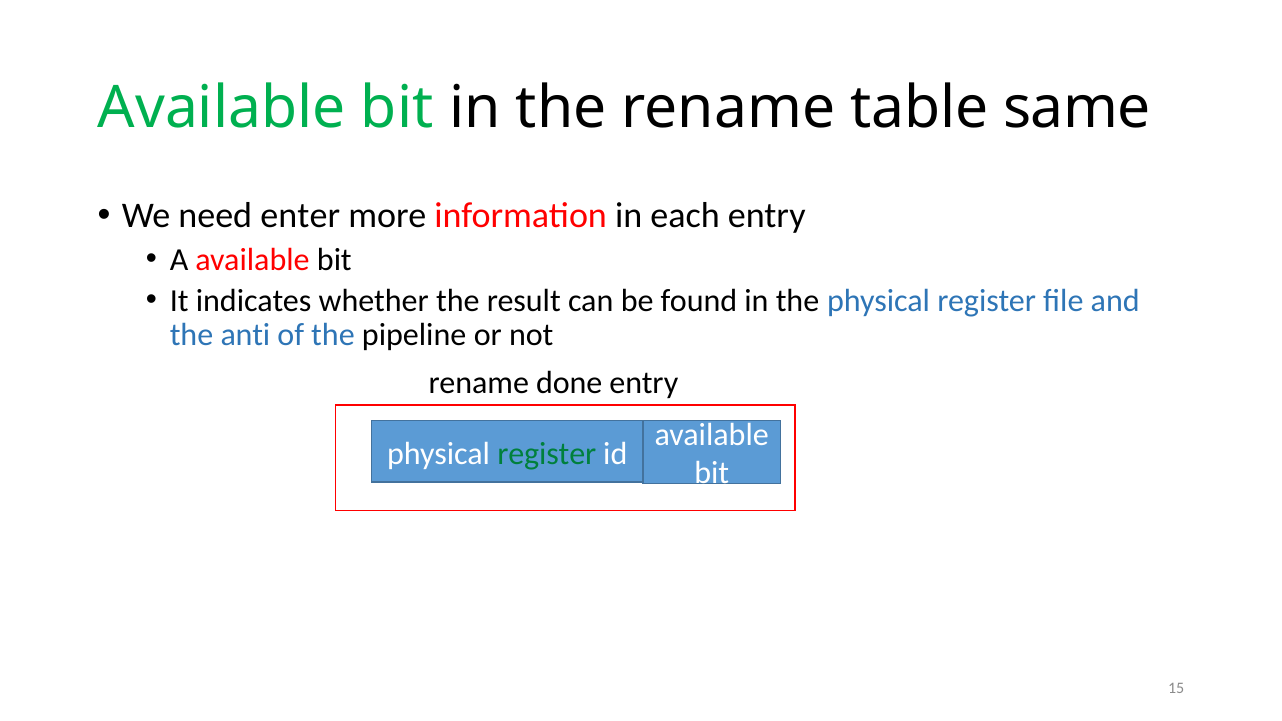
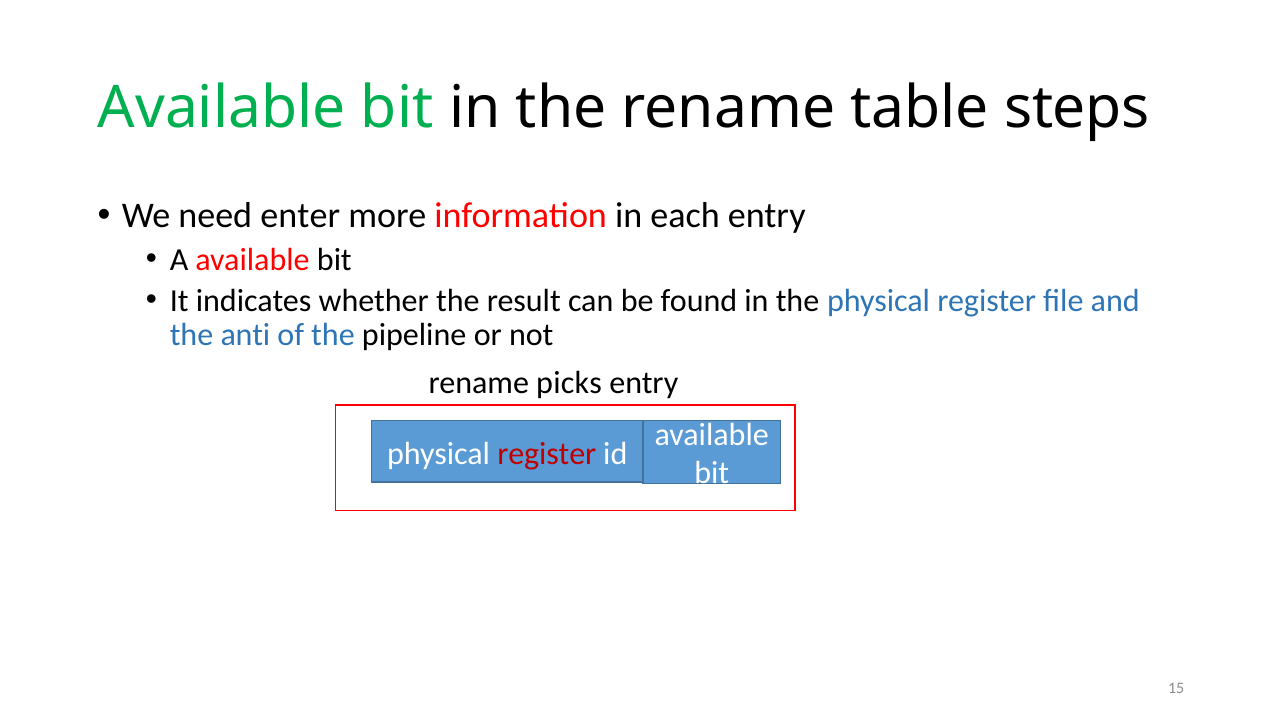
same: same -> steps
done: done -> picks
register at (547, 454) colour: green -> red
